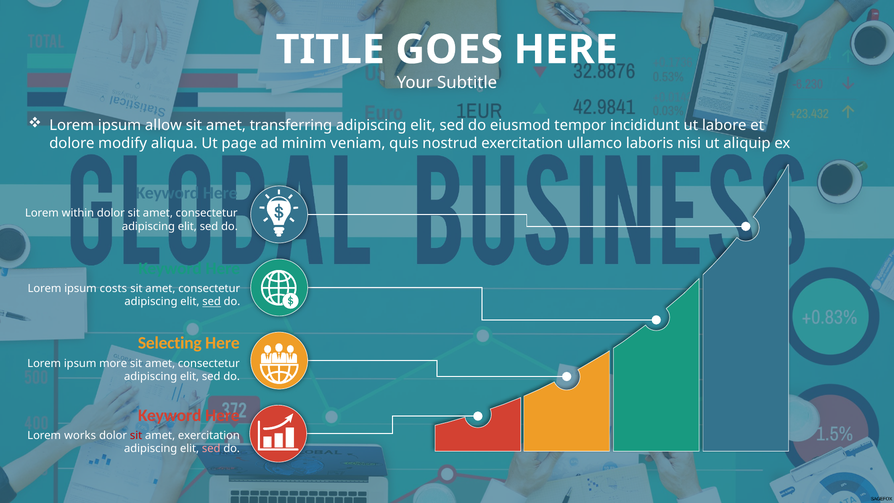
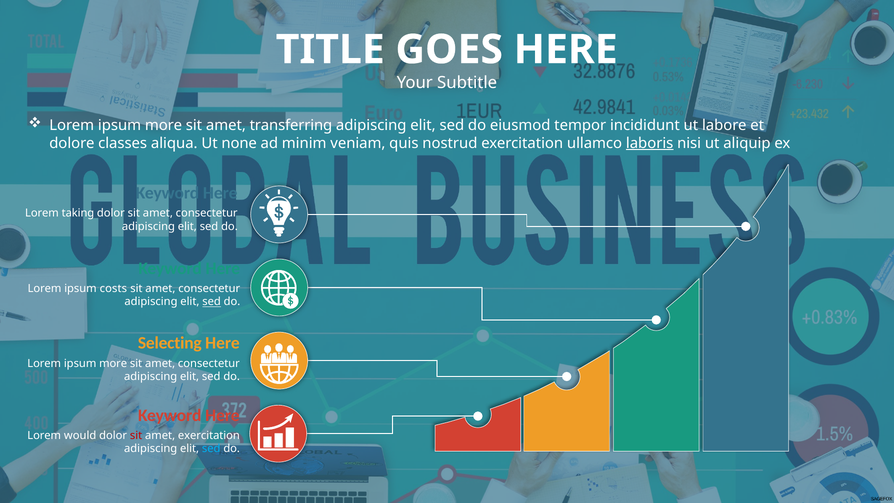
allow at (163, 125): allow -> more
modify: modify -> classes
page: page -> none
laboris underline: none -> present
within: within -> taking
works: works -> would
sed at (211, 449) colour: pink -> light blue
